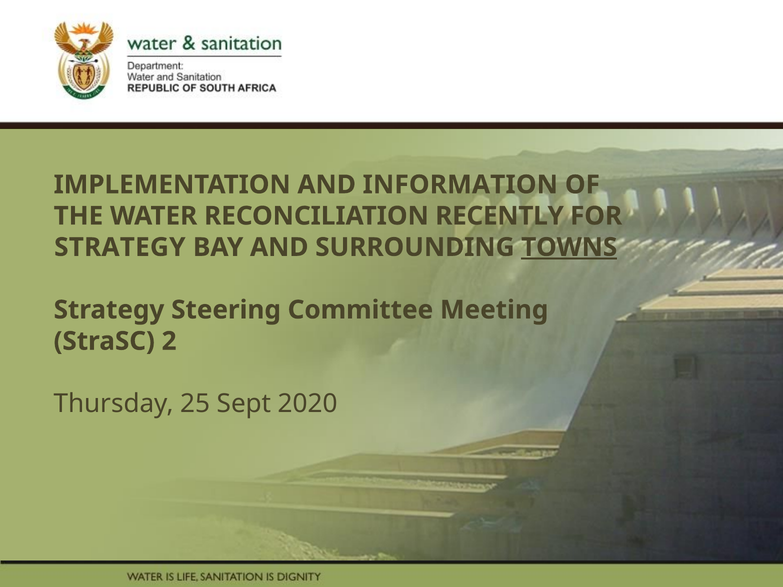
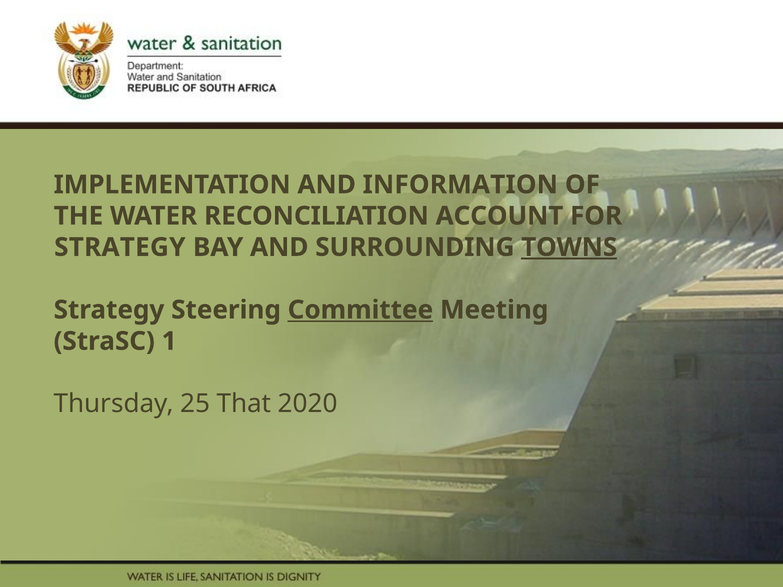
RECENTLY: RECENTLY -> ACCOUNT
Committee underline: none -> present
2: 2 -> 1
Sept: Sept -> That
